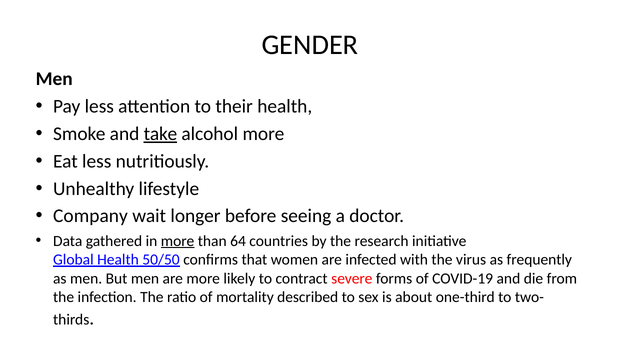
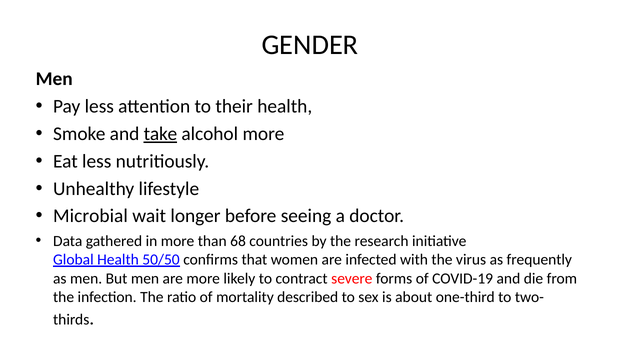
Company: Company -> Microbial
more at (178, 241) underline: present -> none
64: 64 -> 68
